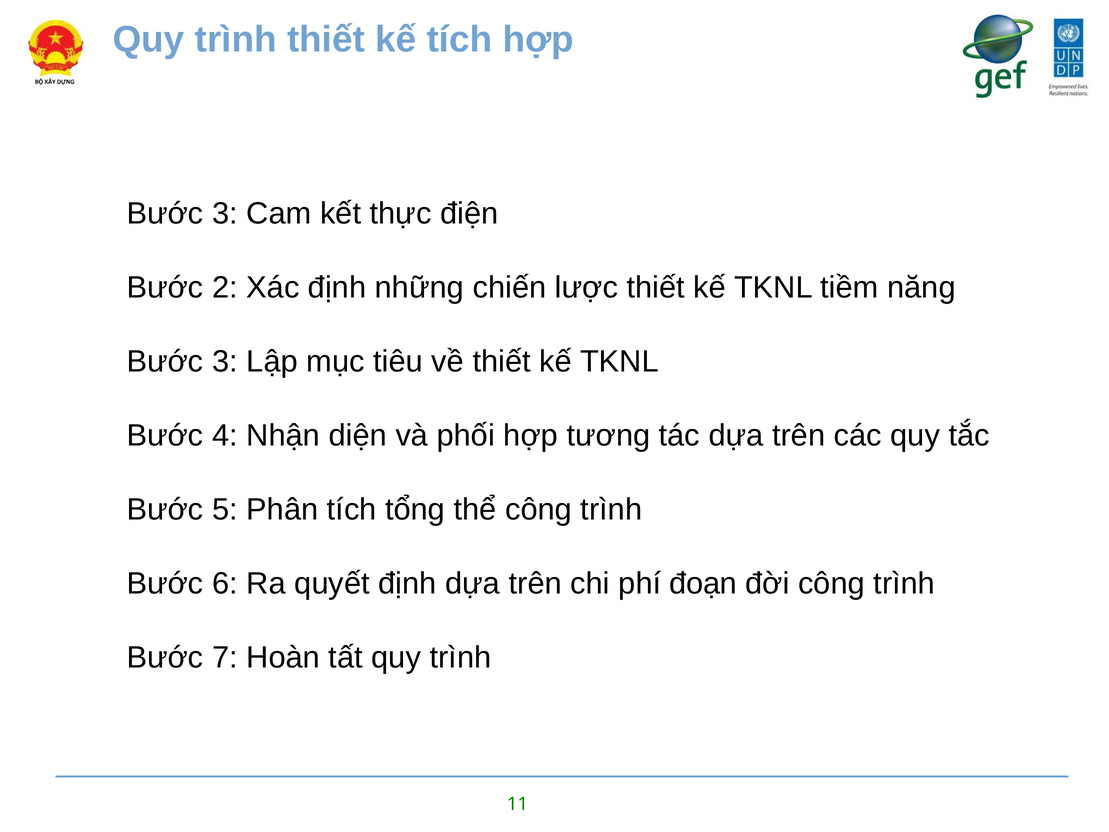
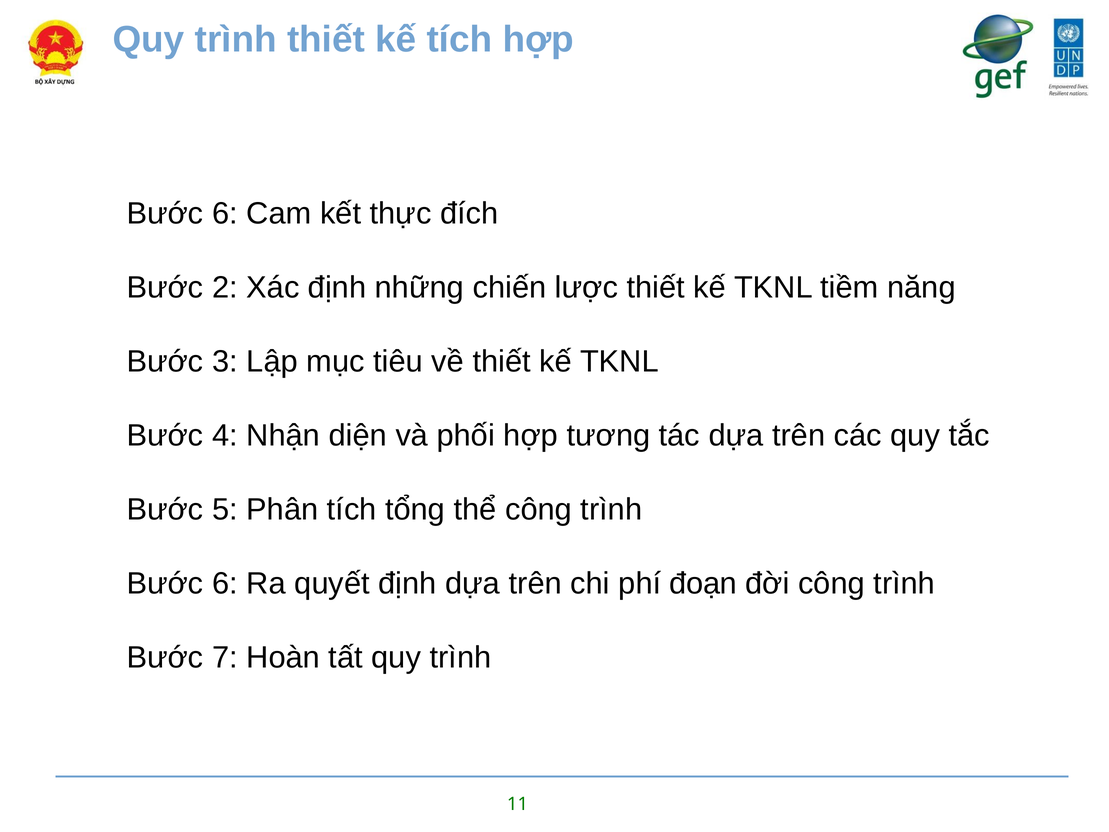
3 at (225, 214): 3 -> 6
điện: điện -> đích
